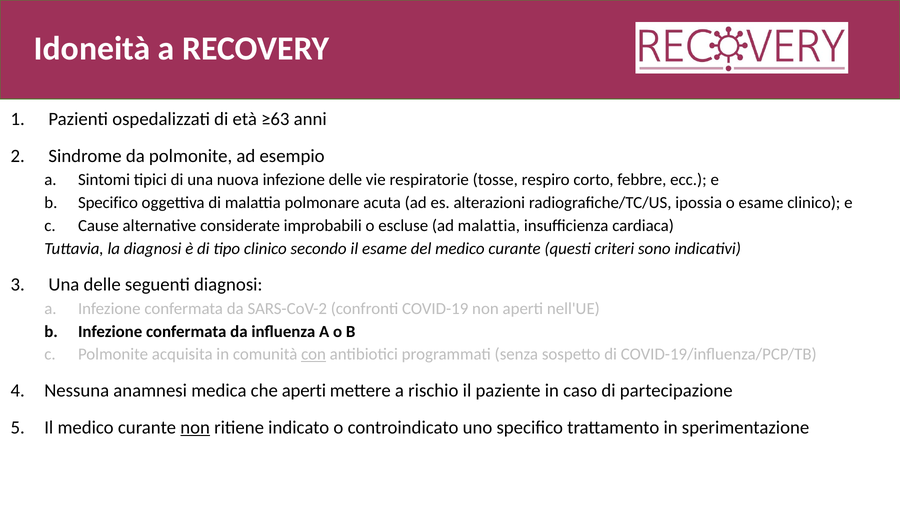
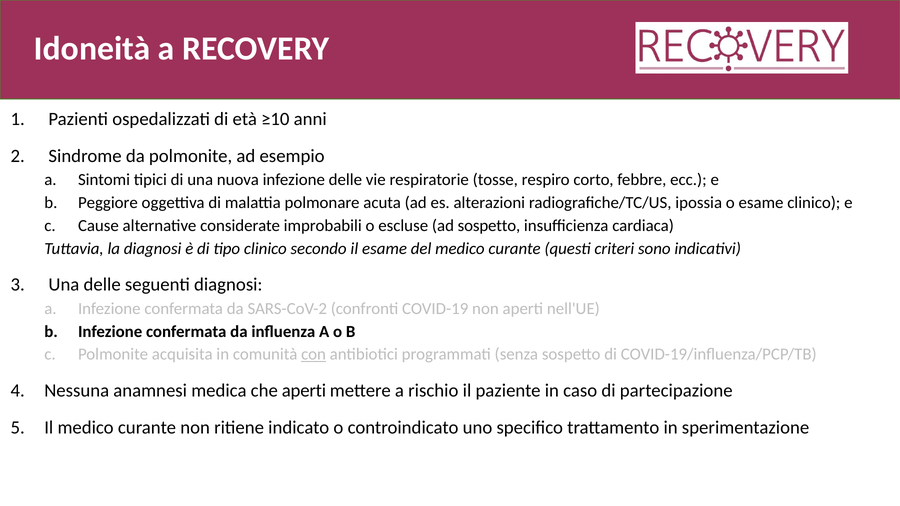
≥63: ≥63 -> ≥10
b Specifico: Specifico -> Peggiore
ad malattia: malattia -> sospetto
non at (195, 428) underline: present -> none
